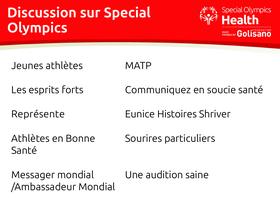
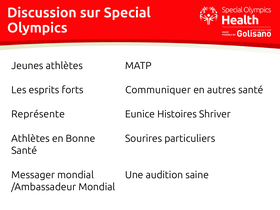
Communiquez: Communiquez -> Communiquer
soucie: soucie -> autres
